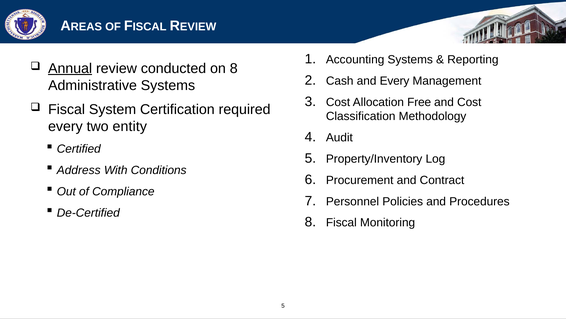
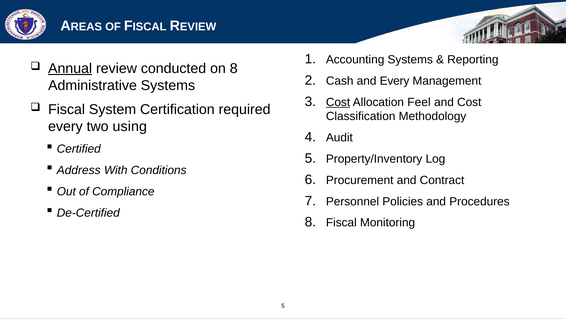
Cost at (338, 102) underline: none -> present
Free: Free -> Feel
entity: entity -> using
